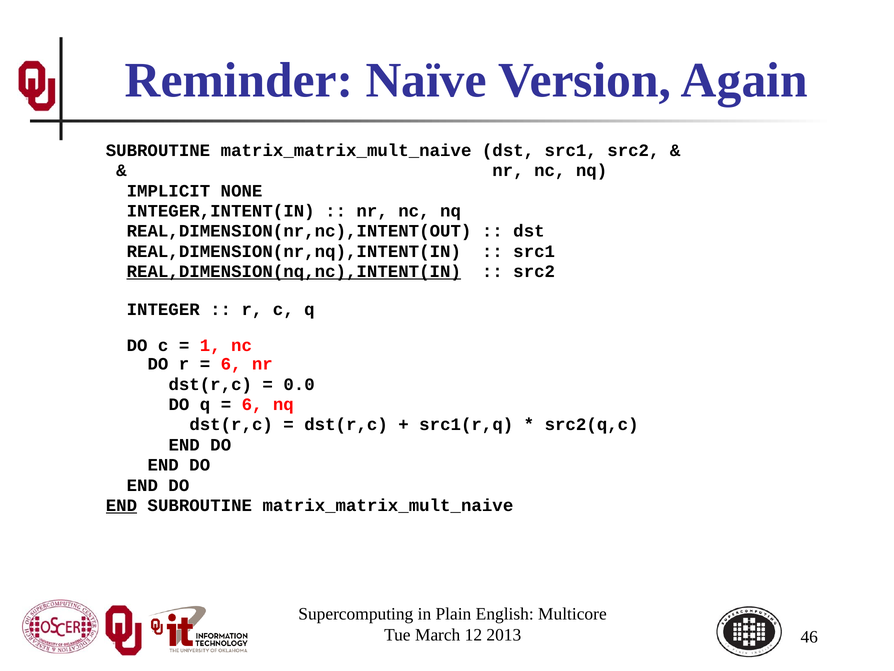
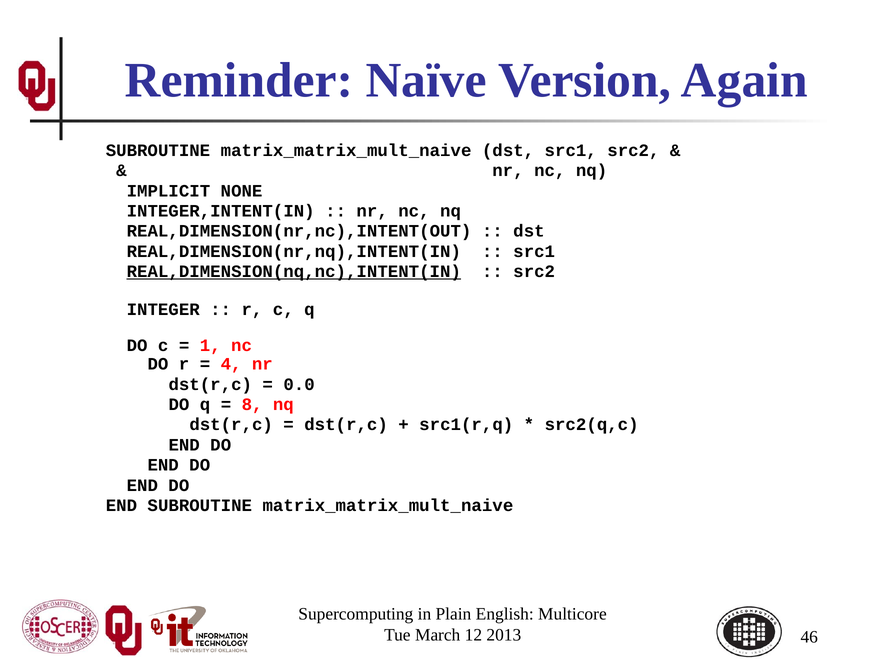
6 at (231, 364): 6 -> 4
6 at (252, 404): 6 -> 8
END at (121, 505) underline: present -> none
